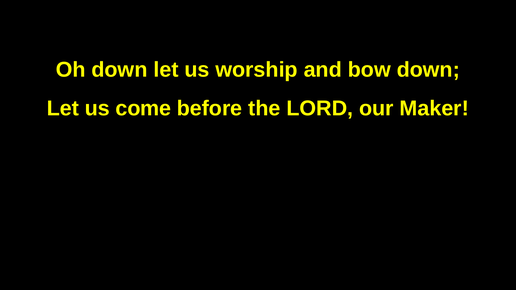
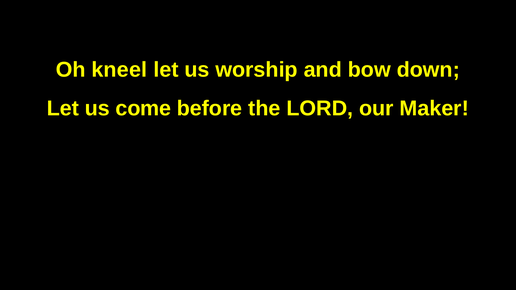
Oh down: down -> kneel
